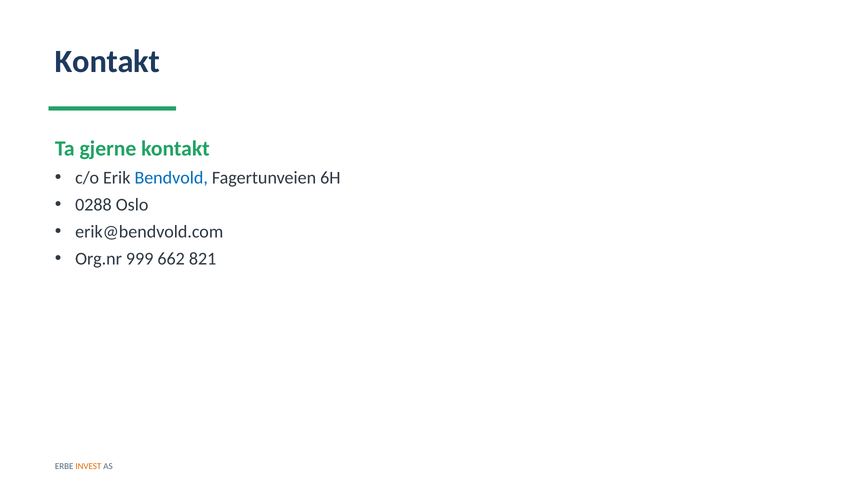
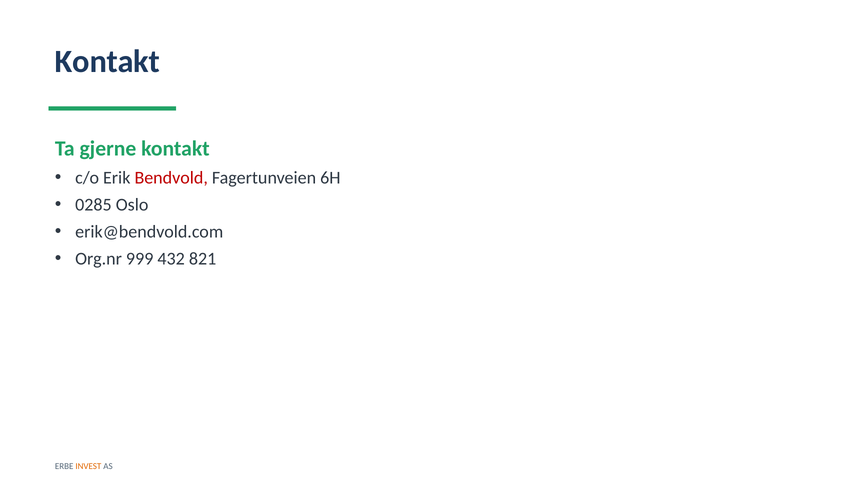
Bendvold colour: blue -> red
0288: 0288 -> 0285
662: 662 -> 432
